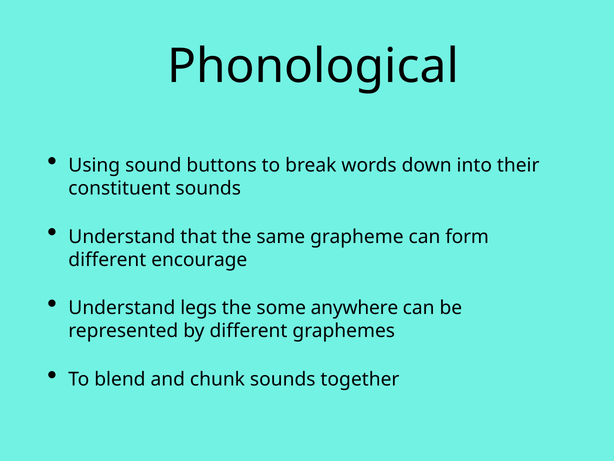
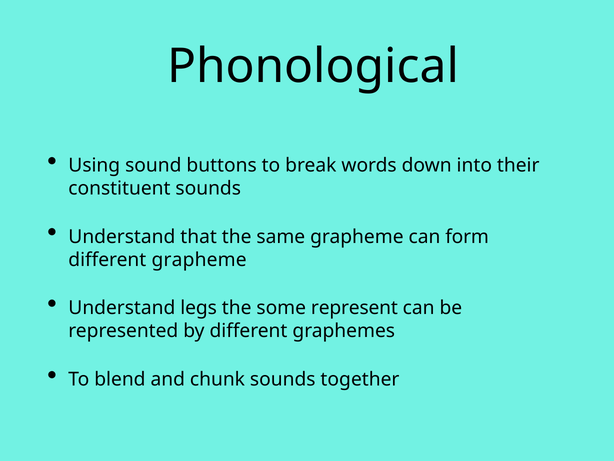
different encourage: encourage -> grapheme
anywhere: anywhere -> represent
